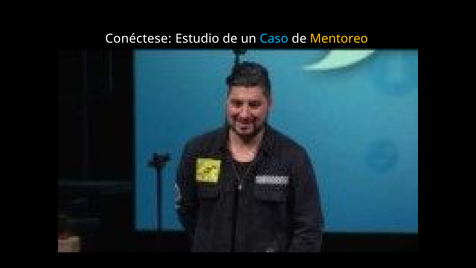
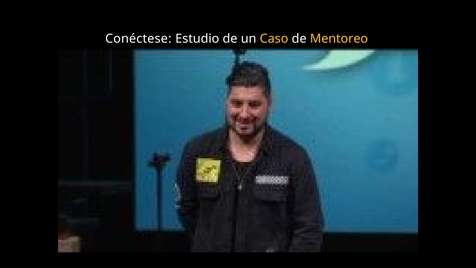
Caso colour: light blue -> yellow
